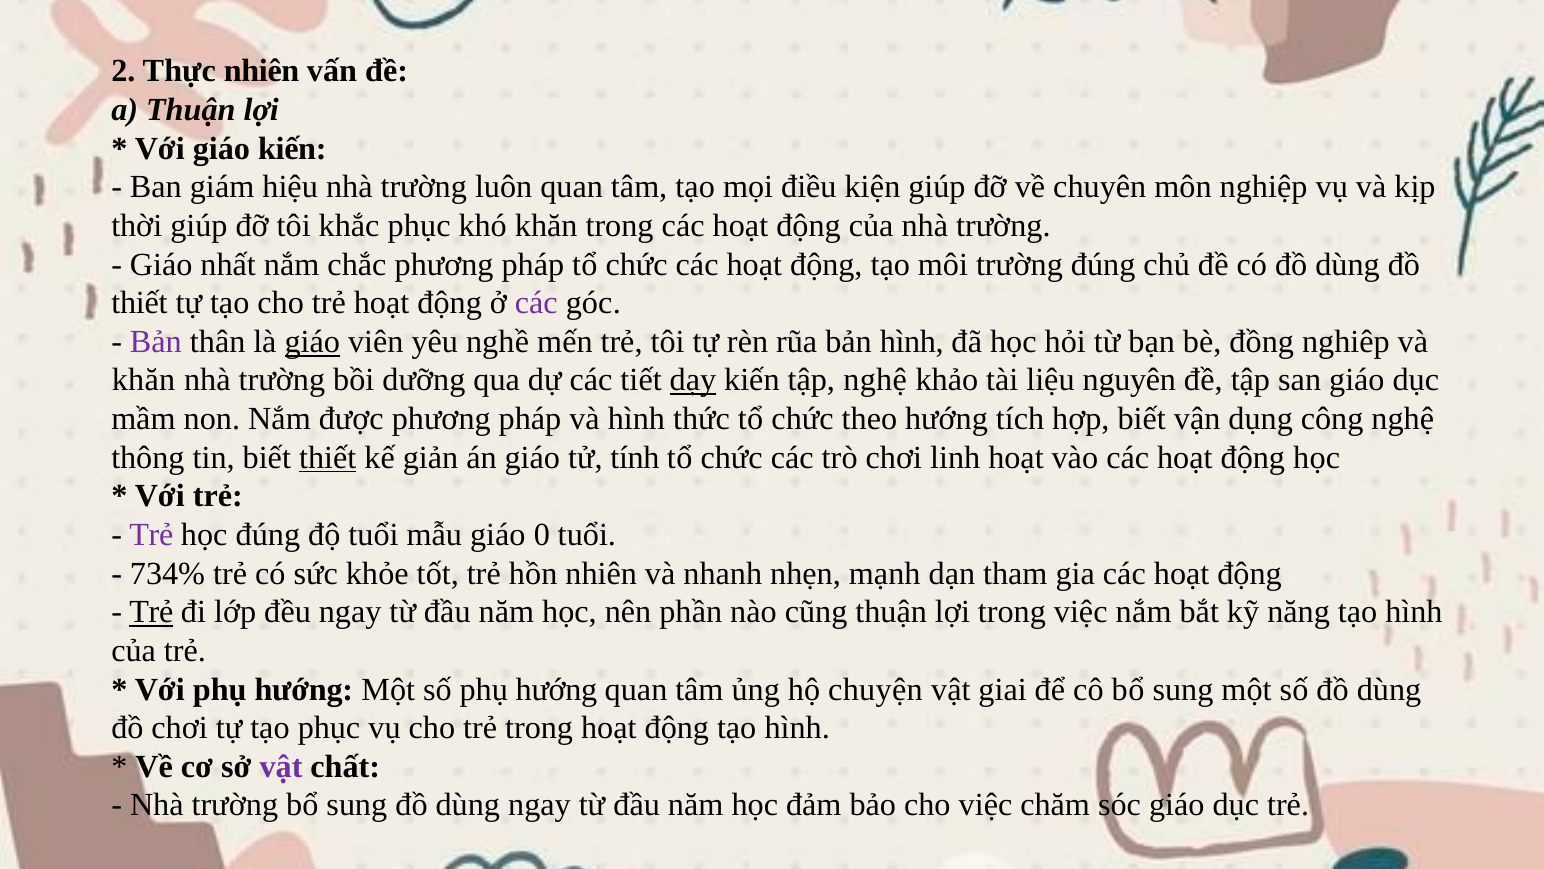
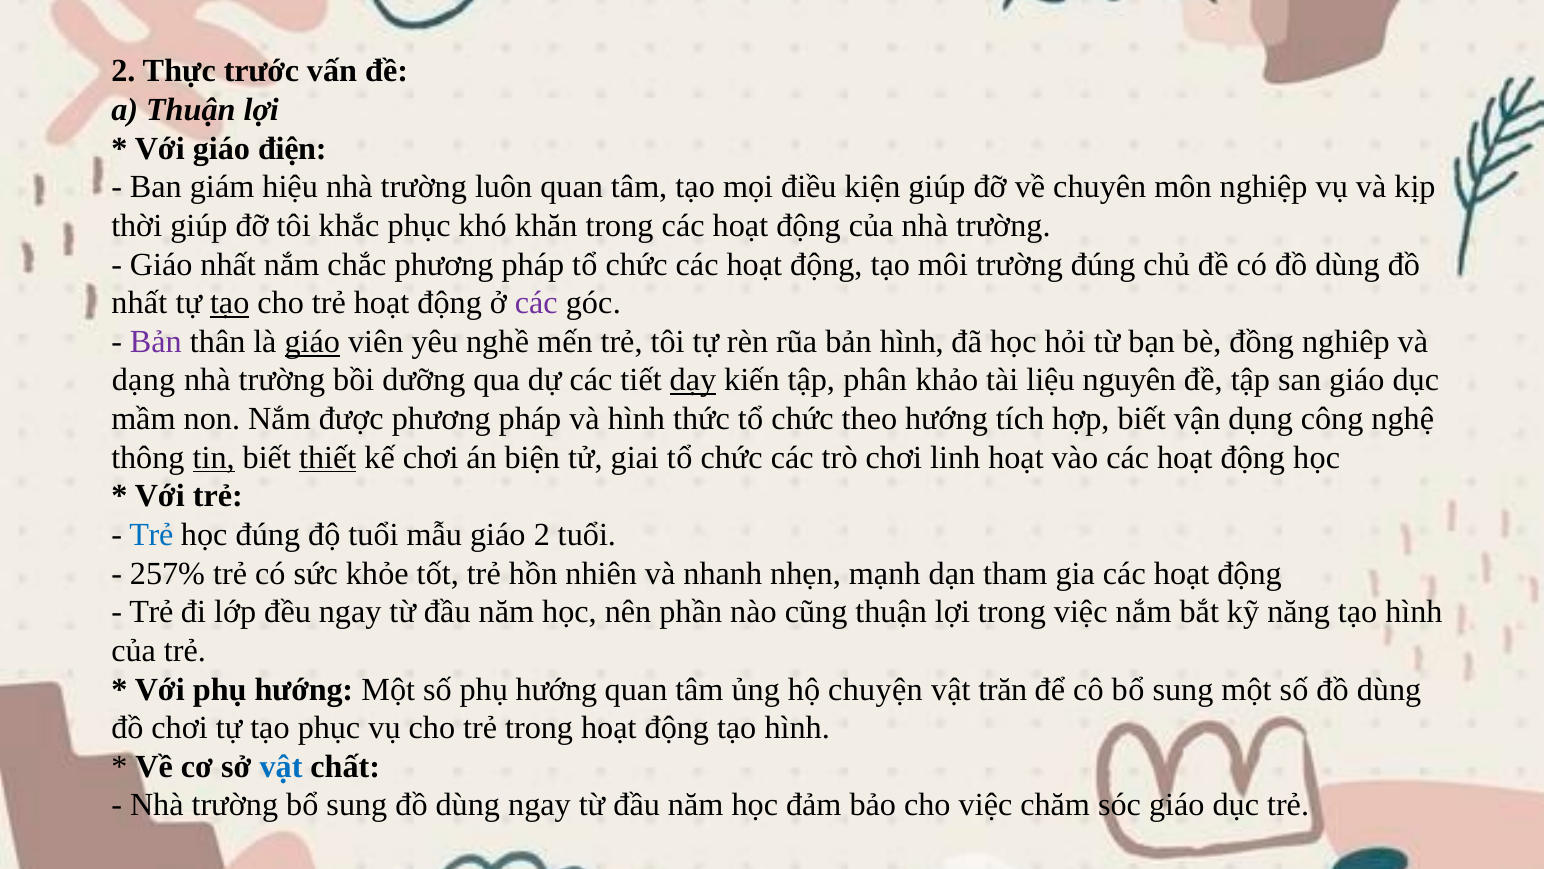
Thực nhiên: nhiên -> trước
giáo kiến: kiến -> điện
thiết at (139, 303): thiết -> nhất
tạo at (230, 303) underline: none -> present
khăn at (144, 380): khăn -> dạng
tập nghệ: nghệ -> phân
tin underline: none -> present
kế giản: giản -> chơi
án giáo: giáo -> biện
tính: tính -> giai
Trẻ at (151, 535) colour: purple -> blue
giáo 0: 0 -> 2
734%: 734% -> 257%
Trẻ at (151, 612) underline: present -> none
giai: giai -> trăn
vật at (281, 766) colour: purple -> blue
